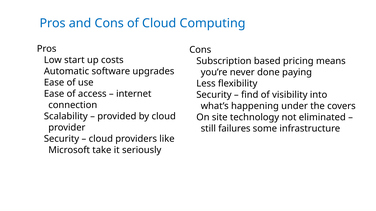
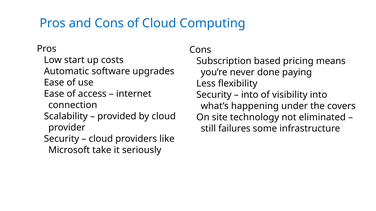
find at (250, 95): find -> into
